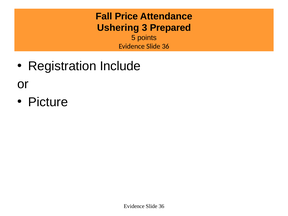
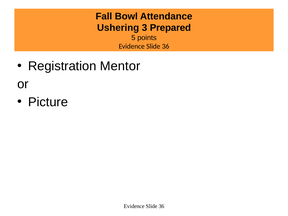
Price: Price -> Bowl
Include: Include -> Mentor
